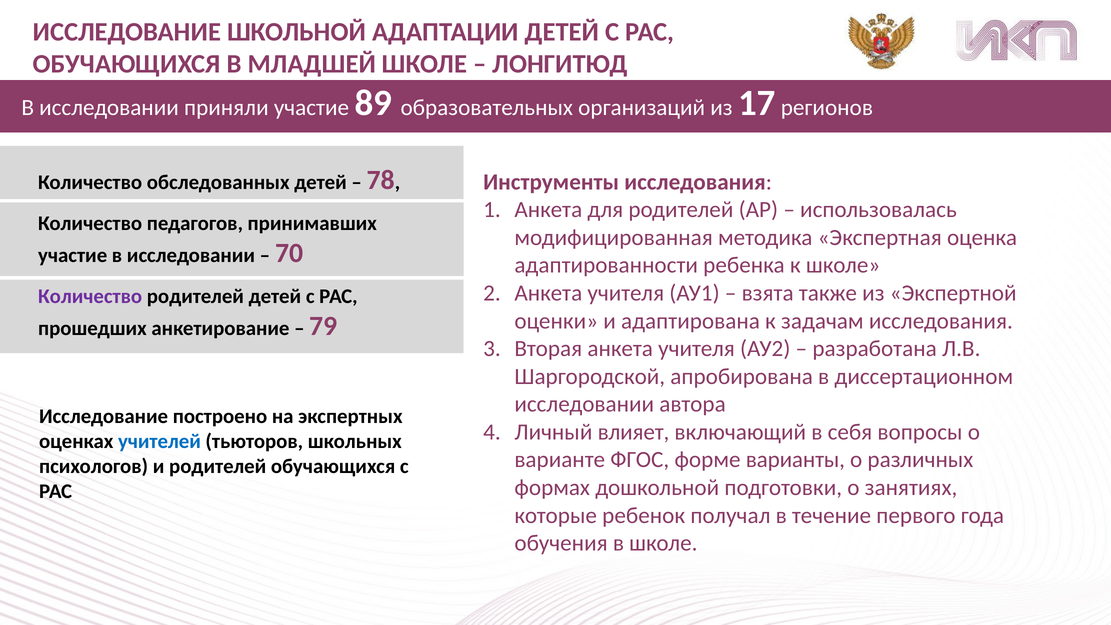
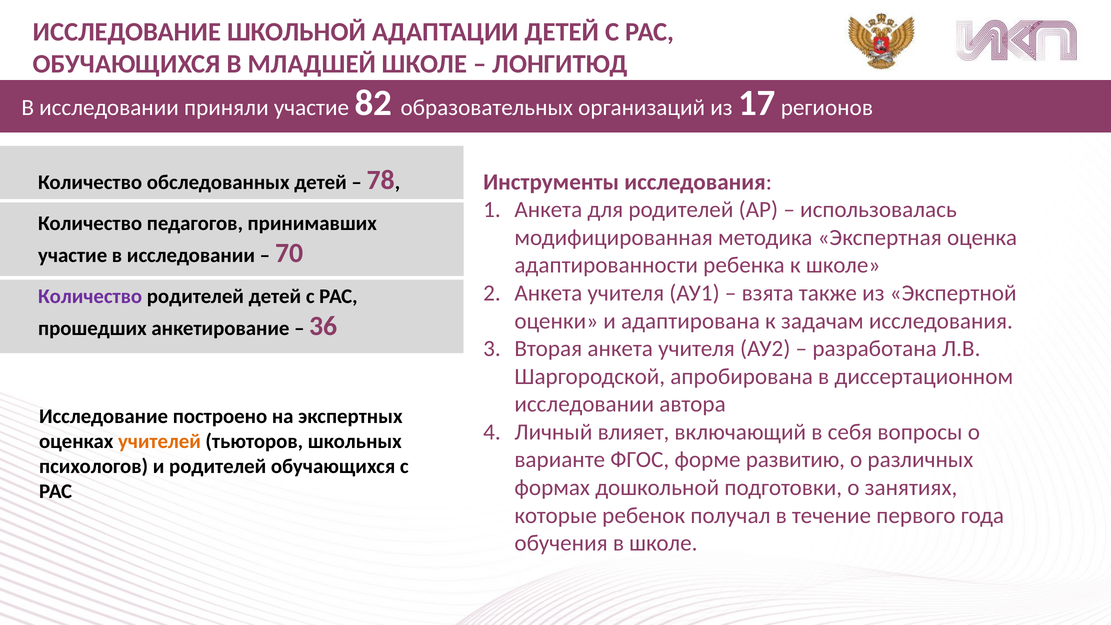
89: 89 -> 82
79: 79 -> 36
учителей colour: blue -> orange
варианты: варианты -> развитию
